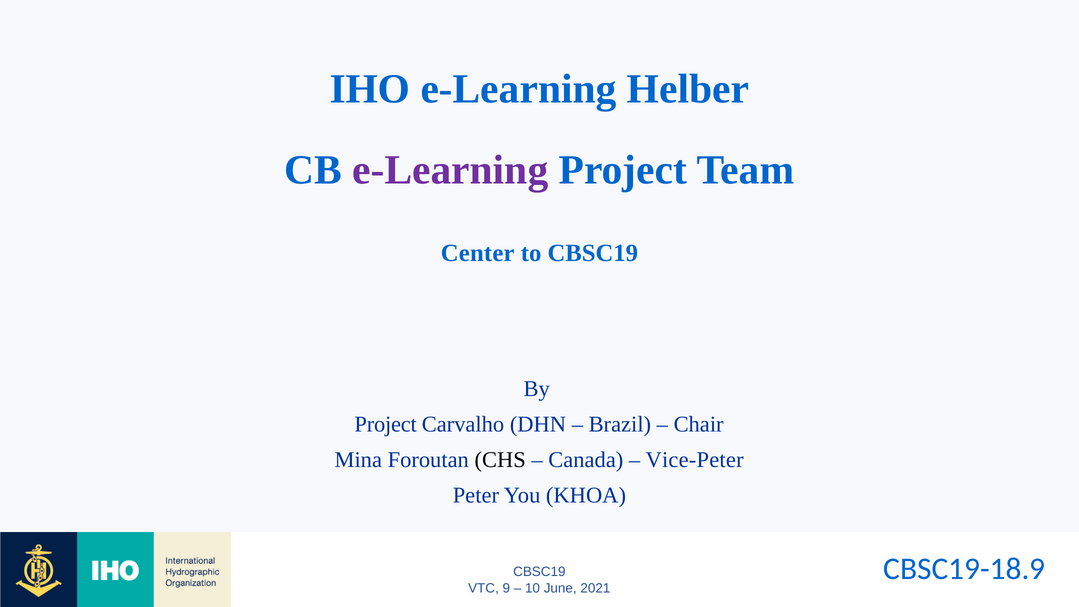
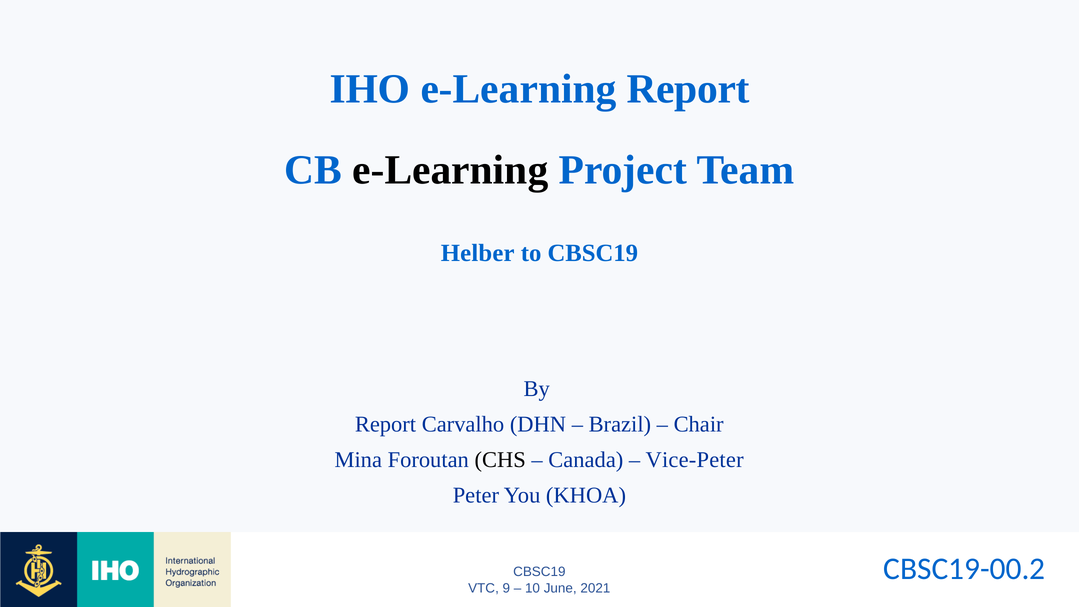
e-Learning Helber: Helber -> Report
e-Learning at (450, 170) colour: purple -> black
Center: Center -> Helber
Project at (386, 424): Project -> Report
CBSC19-18.9: CBSC19-18.9 -> CBSC19-00.2
